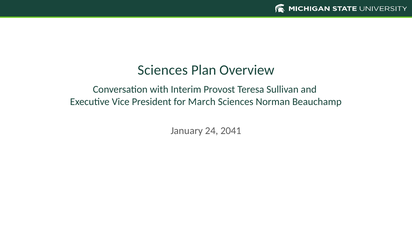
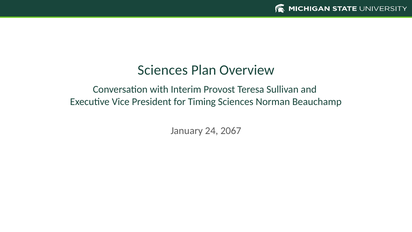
March: March -> Timing
2041: 2041 -> 2067
